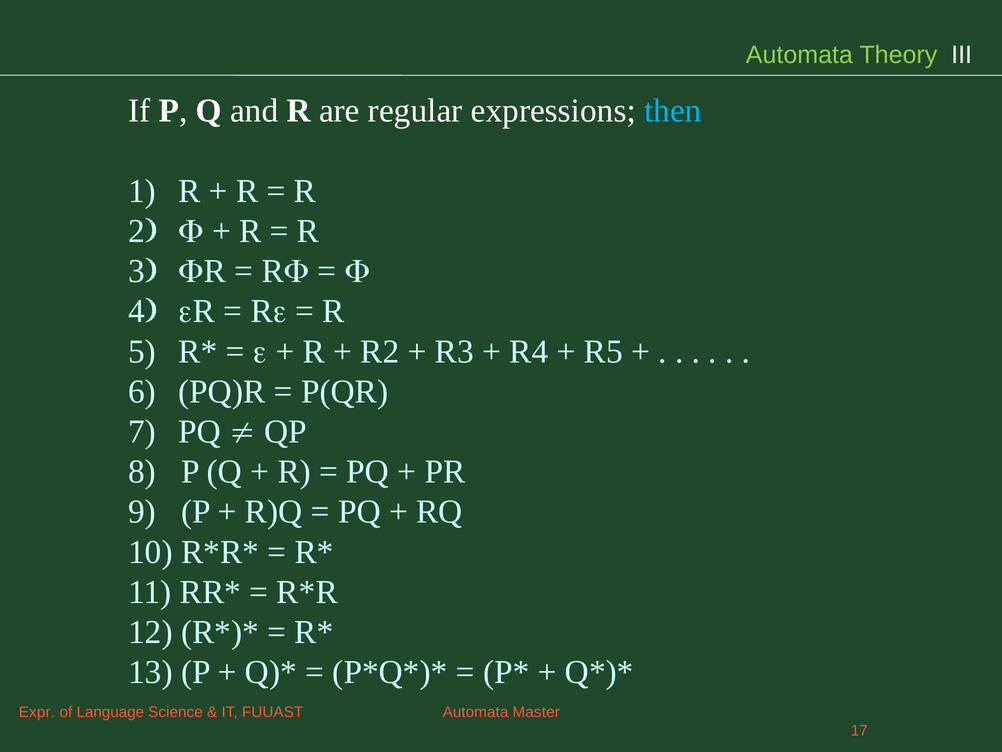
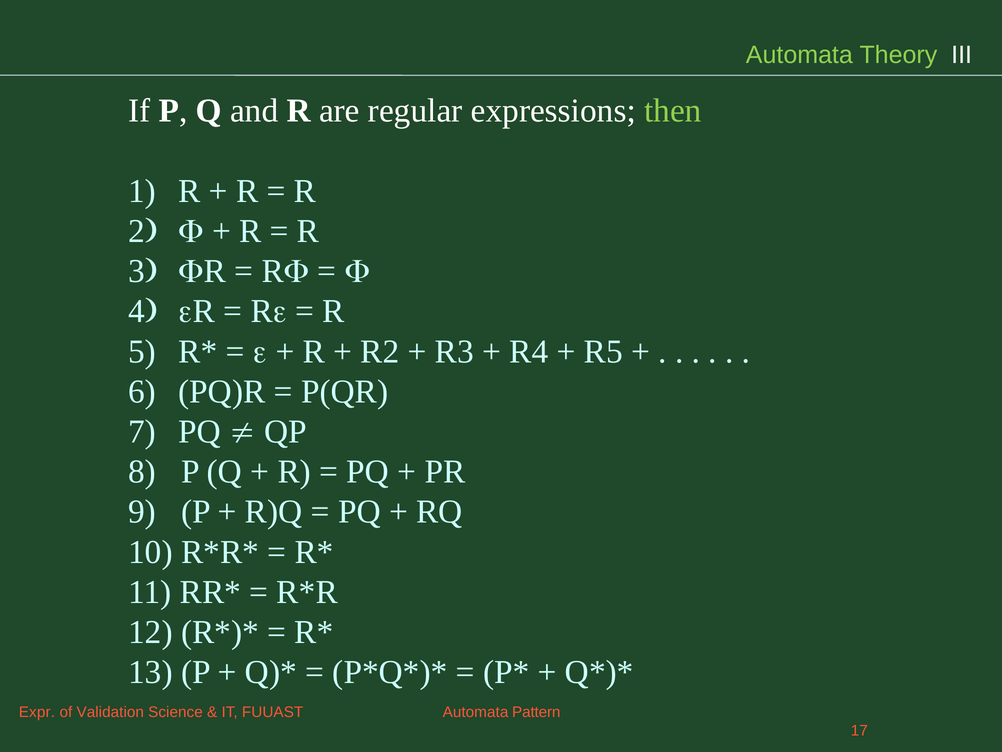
then colour: light blue -> light green
Language: Language -> Validation
Master: Master -> Pattern
